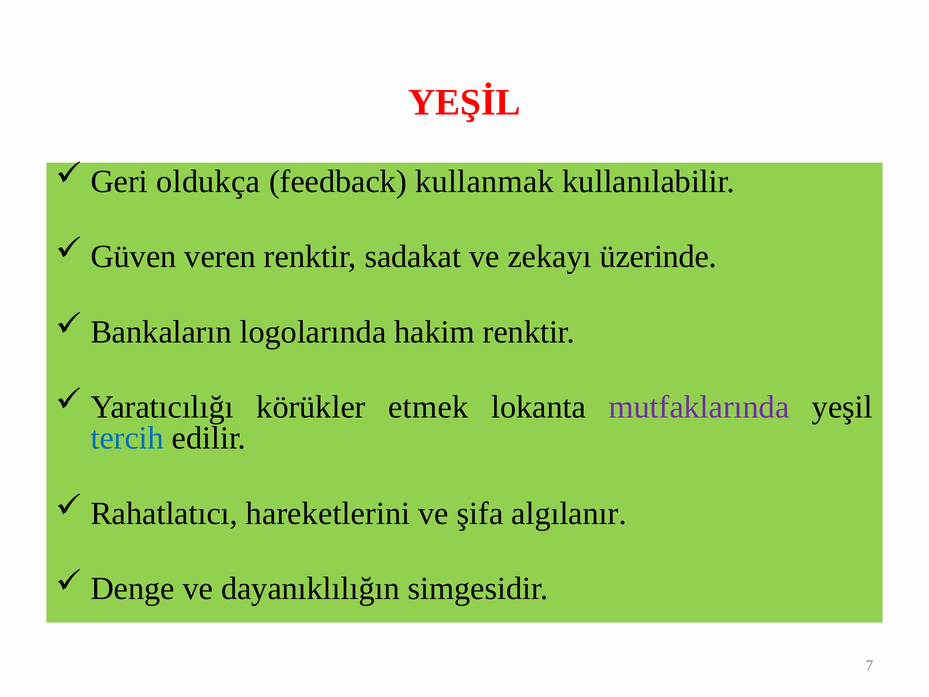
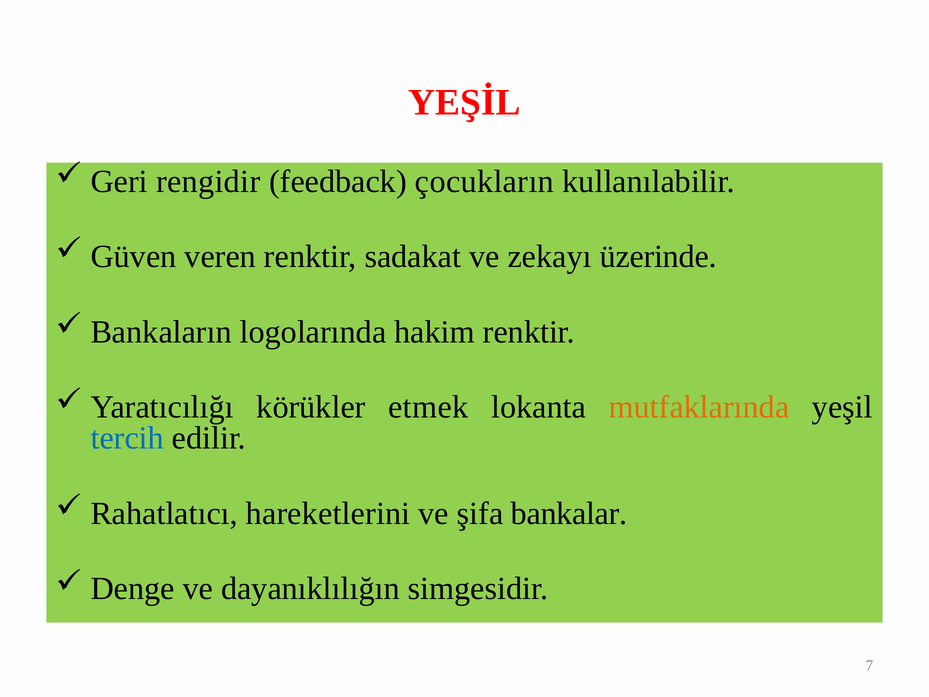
oldukça: oldukça -> rengidir
kullanmak: kullanmak -> çocukların
mutfaklarında colour: purple -> orange
algılanır: algılanır -> bankalar
